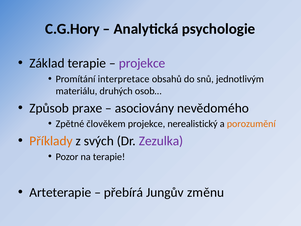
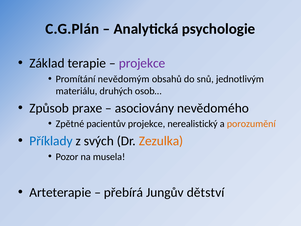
C.G.Hory: C.G.Hory -> C.G.Plán
interpretace: interpretace -> nevědomým
člověkem: člověkem -> pacientův
Příklady colour: orange -> blue
Zezulka colour: purple -> orange
na terapie: terapie -> musela
změnu: změnu -> dětství
